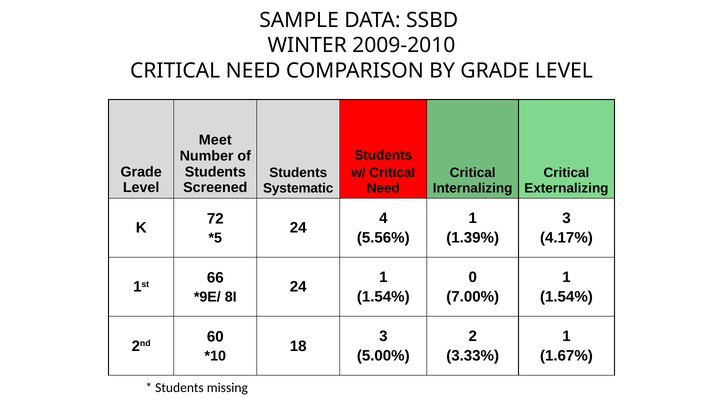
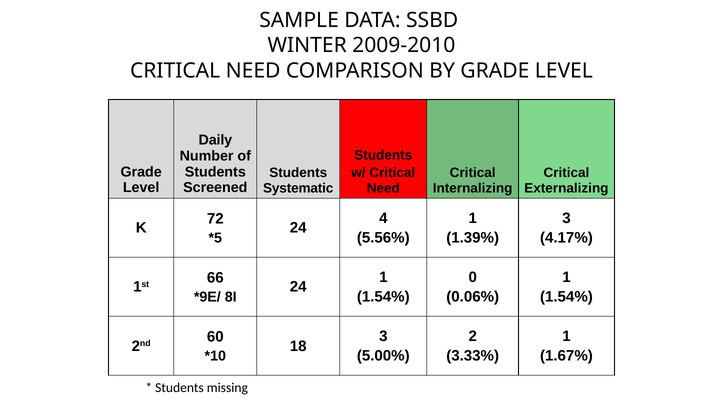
Meet: Meet -> Daily
7.00%: 7.00% -> 0.06%
